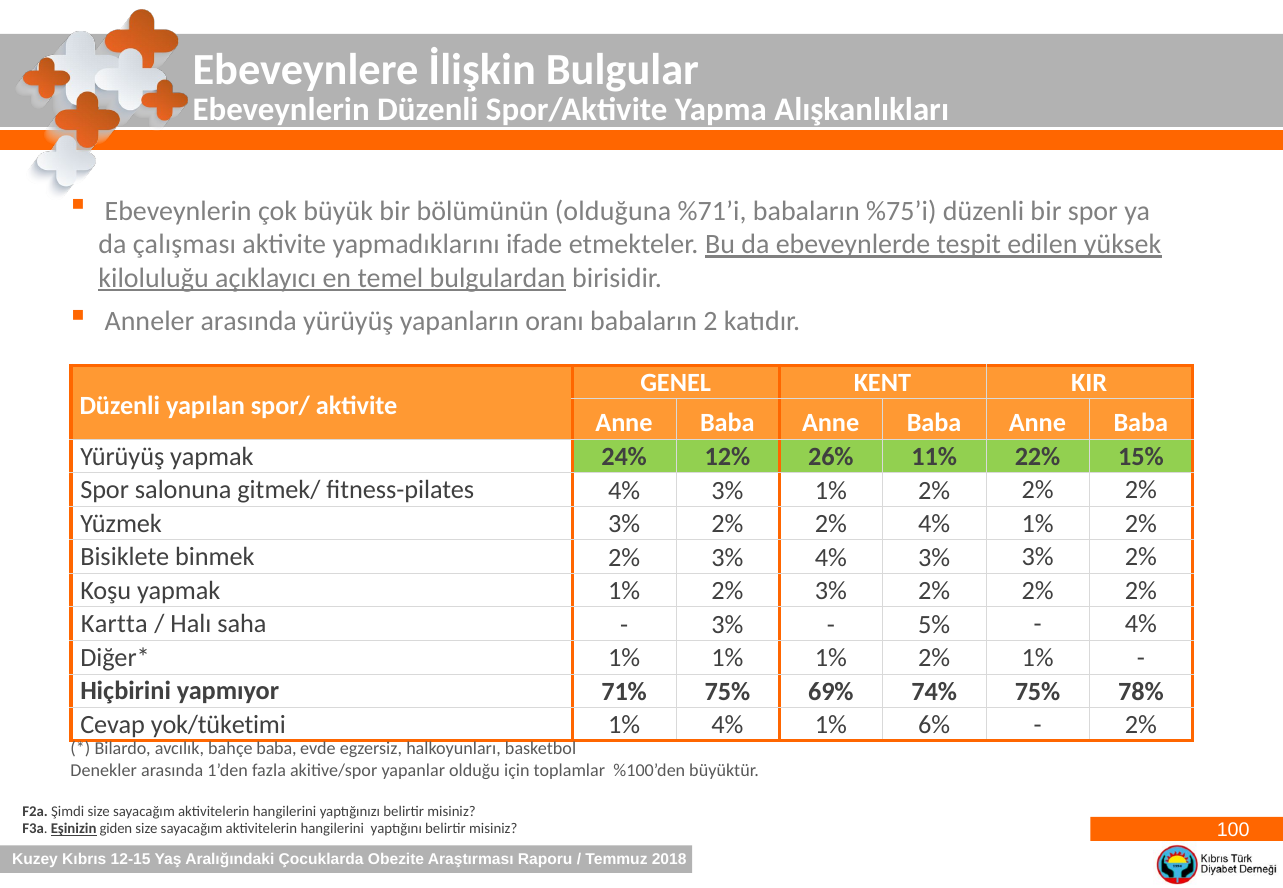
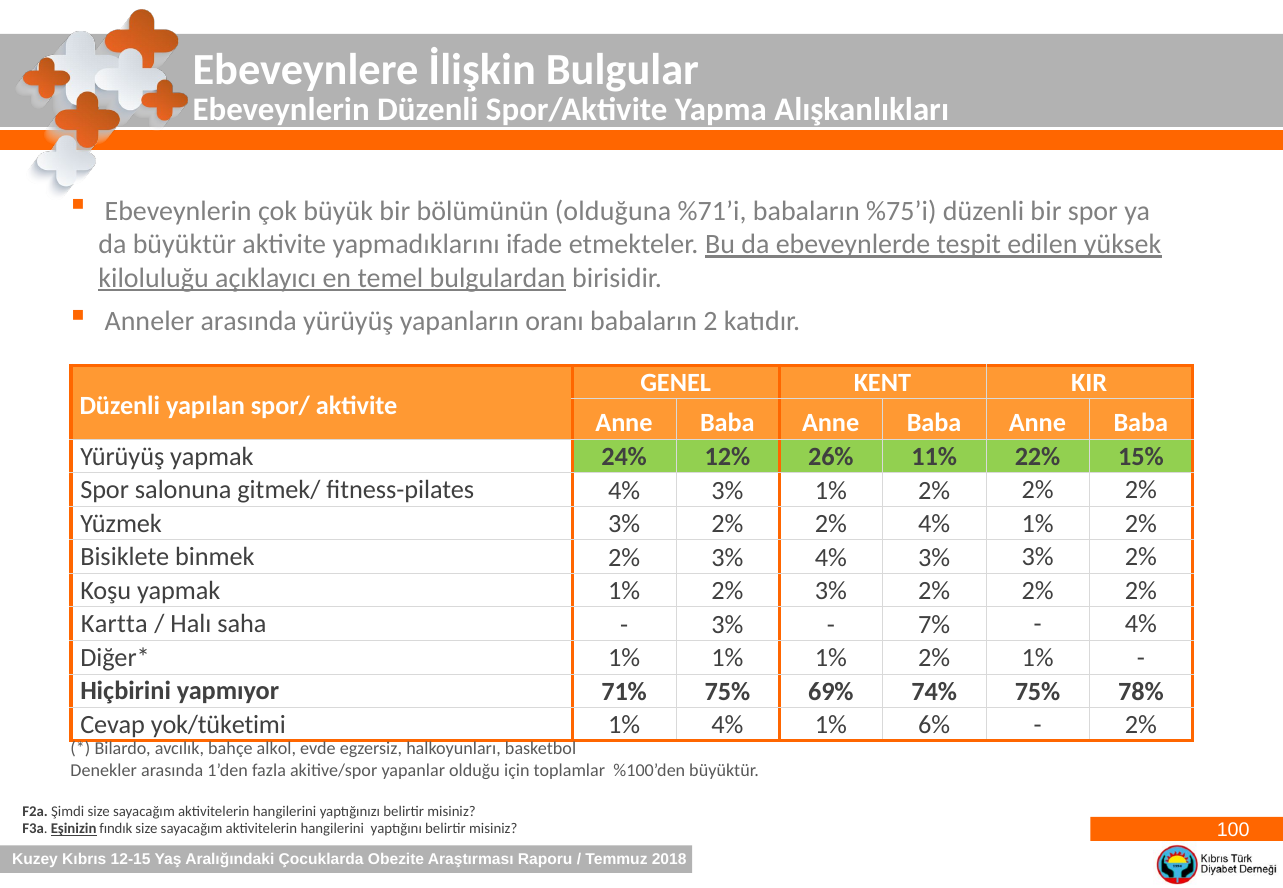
da çalışması: çalışması -> büyüktür
5%: 5% -> 7%
bahçe baba: baba -> alkol
giden: giden -> fındık
